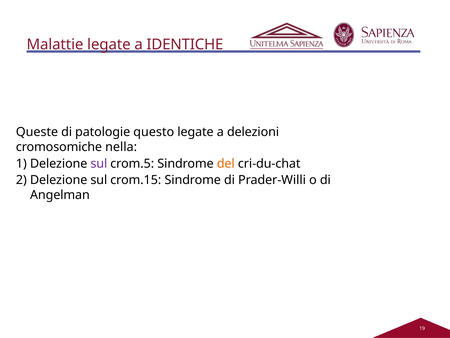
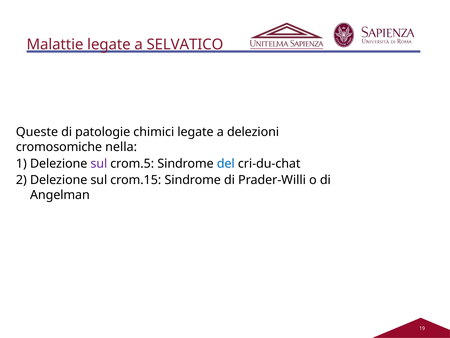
IDENTICHE: IDENTICHE -> SELVATICO
questo: questo -> chimici
del colour: orange -> blue
